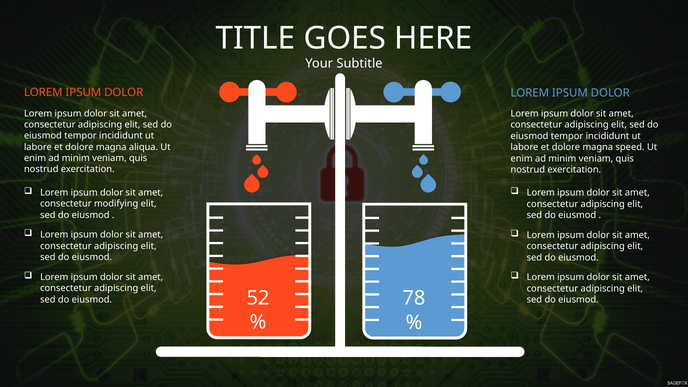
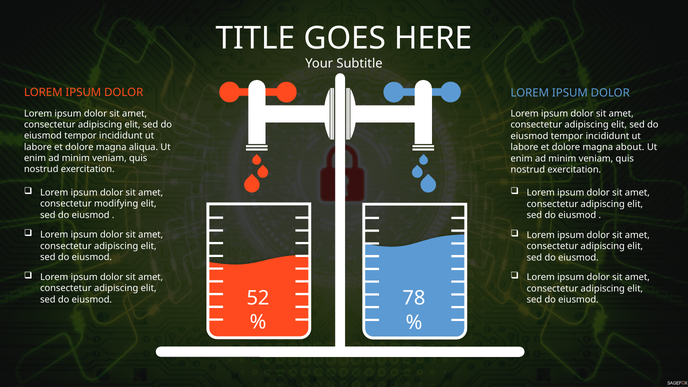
speed: speed -> about
